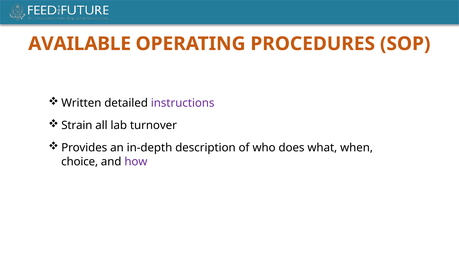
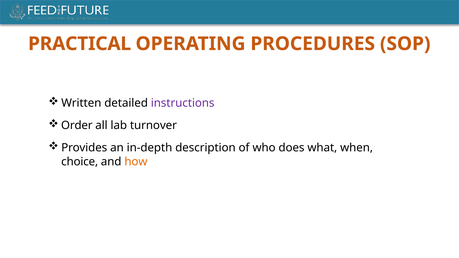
AVAILABLE: AVAILABLE -> PRACTICAL
Strain: Strain -> Order
how colour: purple -> orange
